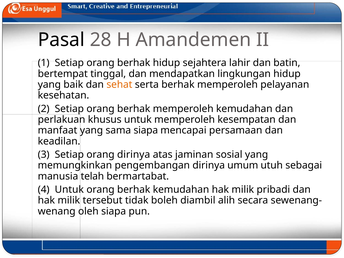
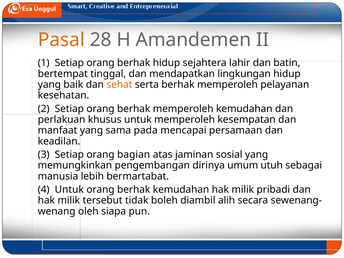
Pasal colour: black -> orange
sama siapa: siapa -> pada
orang dirinya: dirinya -> bagian
telah: telah -> lebih
